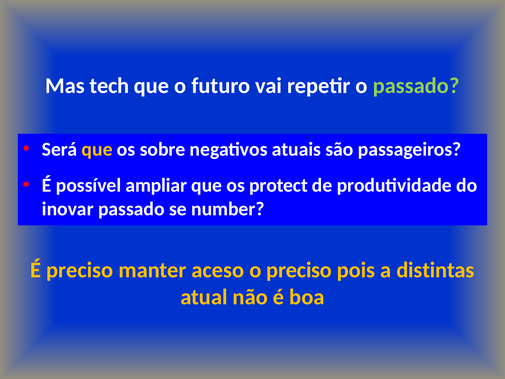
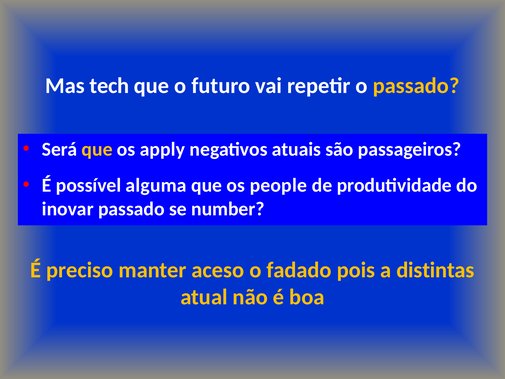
passado at (416, 86) colour: light green -> yellow
sobre: sobre -> apply
ampliar: ampliar -> alguma
protect: protect -> people
o preciso: preciso -> fadado
